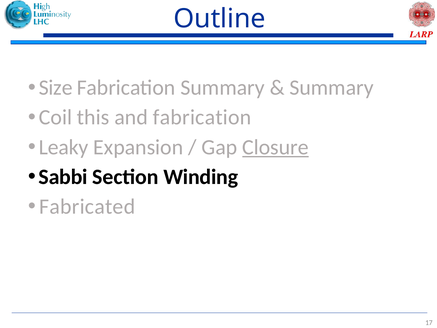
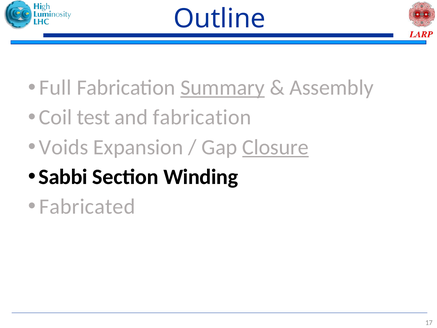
Size: Size -> Full
Summary at (223, 88) underline: none -> present
Summary at (332, 88): Summary -> Assembly
this: this -> test
Leaky: Leaky -> Voids
